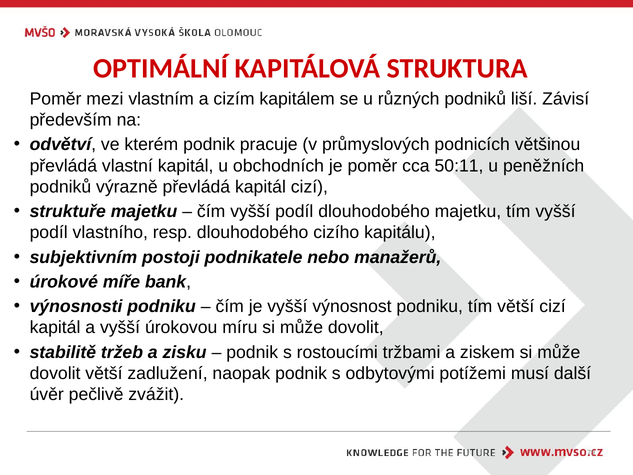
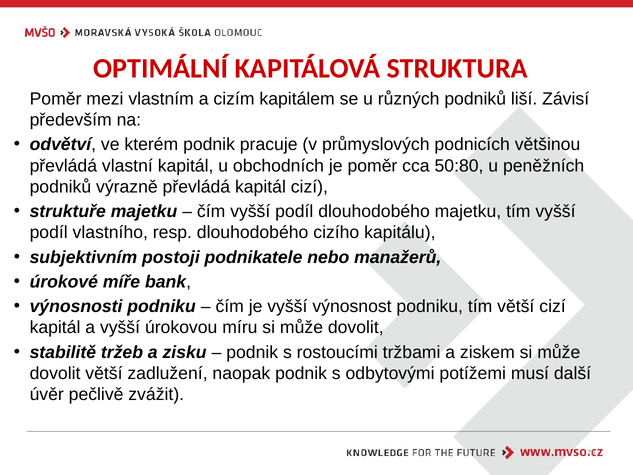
50:11: 50:11 -> 50:80
